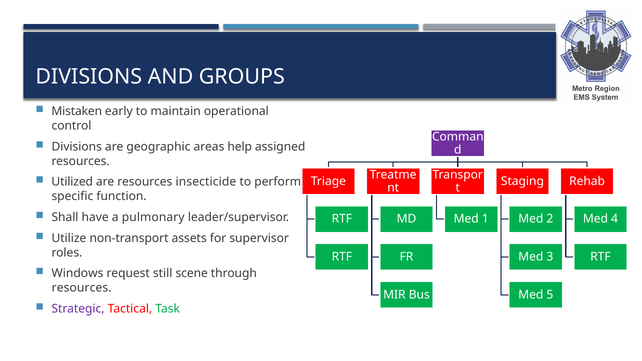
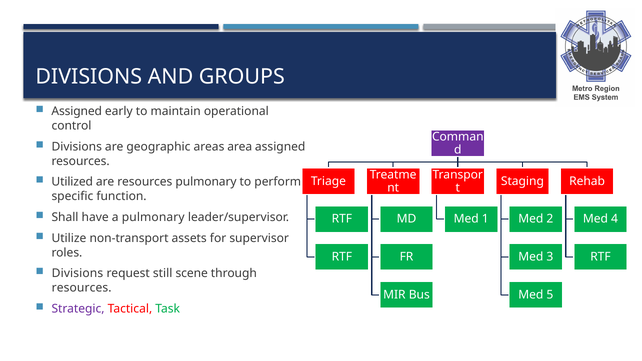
Mistaken at (77, 111): Mistaken -> Assigned
help: help -> area
resources insecticide: insecticide -> pulmonary
Windows at (77, 274): Windows -> Divisions
